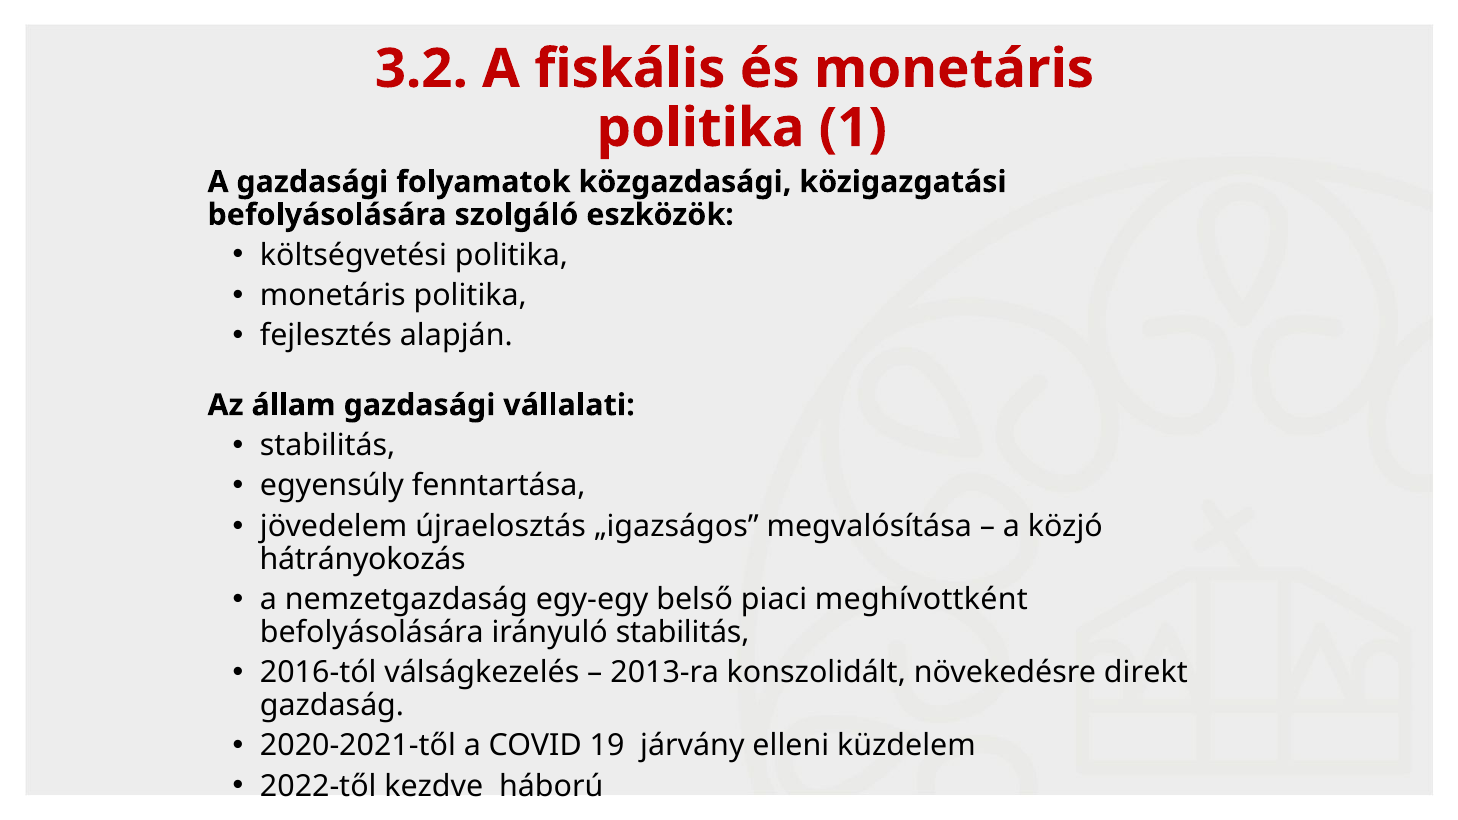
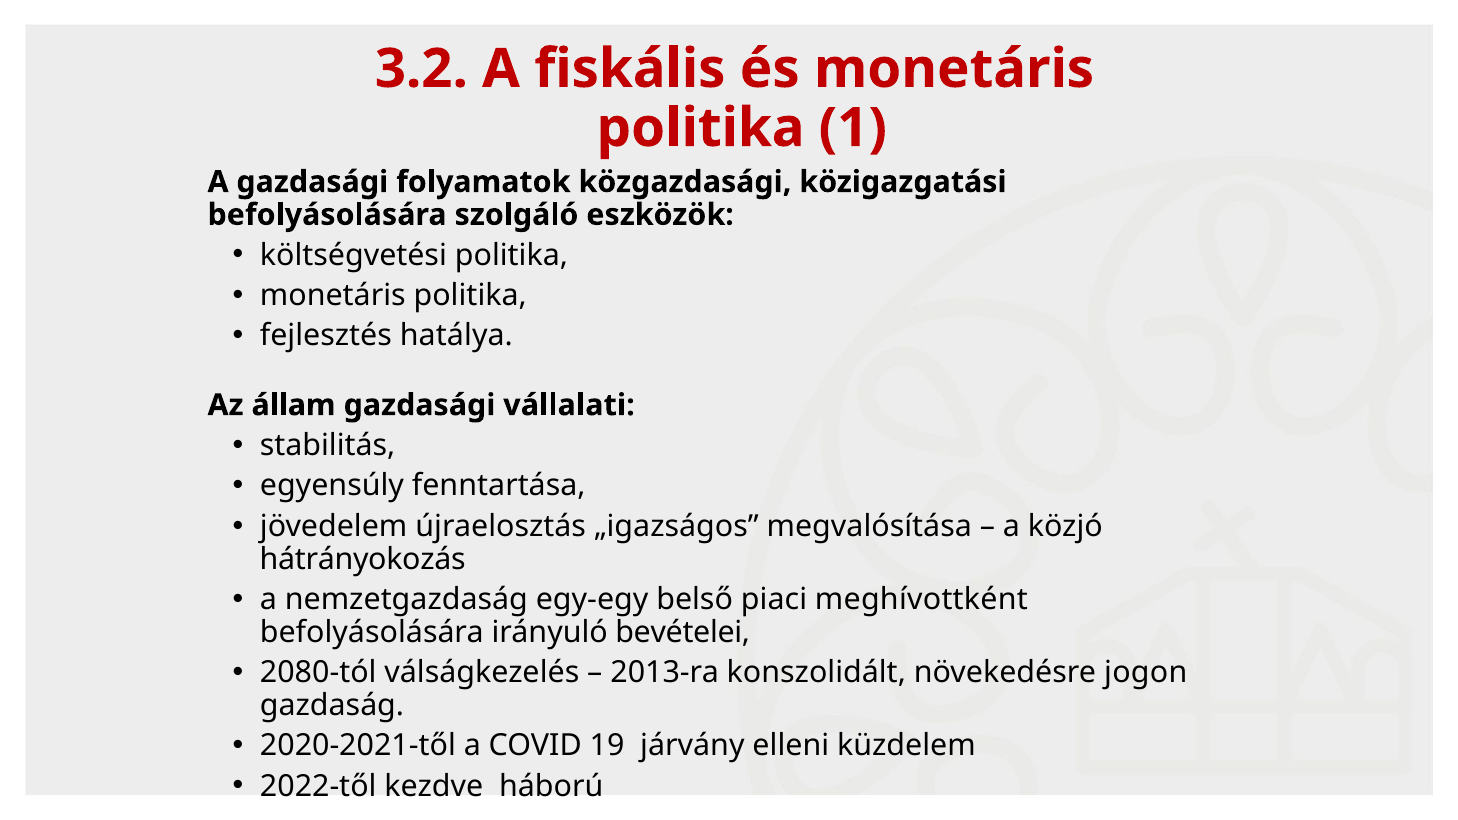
alapján: alapján -> hatálya
irányuló stabilitás: stabilitás -> bevételei
2016-tól: 2016-tól -> 2080-tól
direkt: direkt -> jogon
